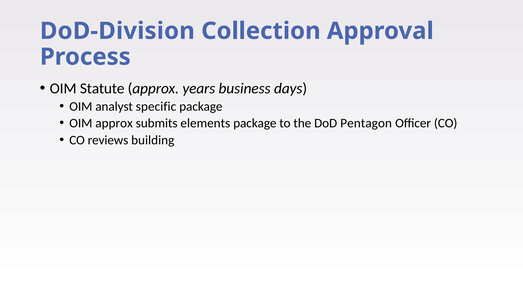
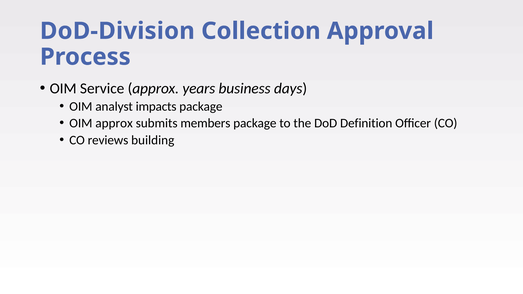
Statute: Statute -> Service
specific: specific -> impacts
elements: elements -> members
Pentagon: Pentagon -> Definition
